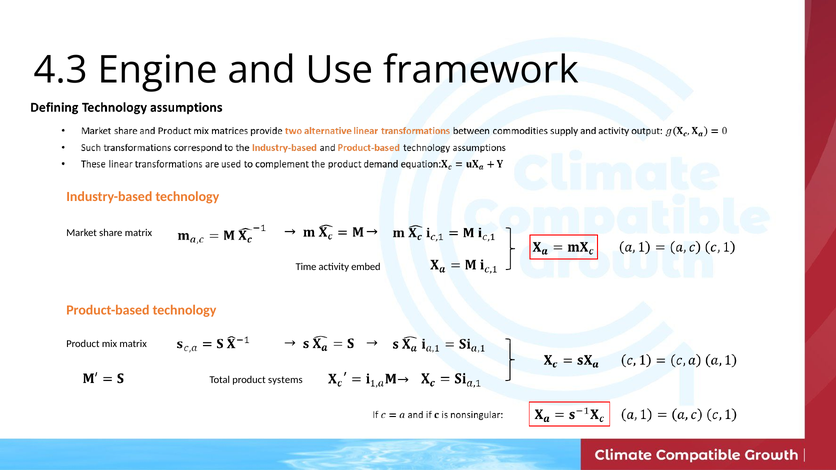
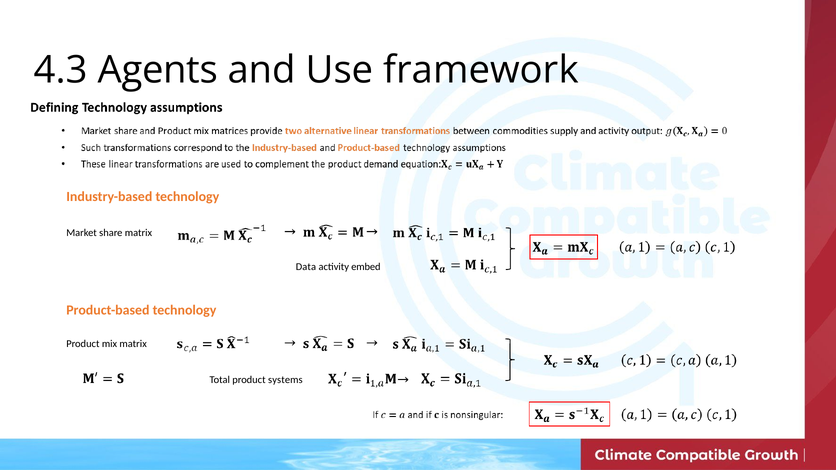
Engine: Engine -> Agents
Time: Time -> Data
